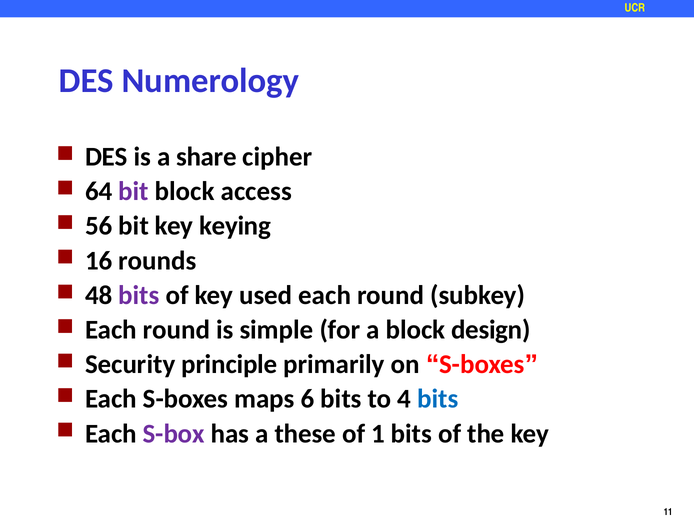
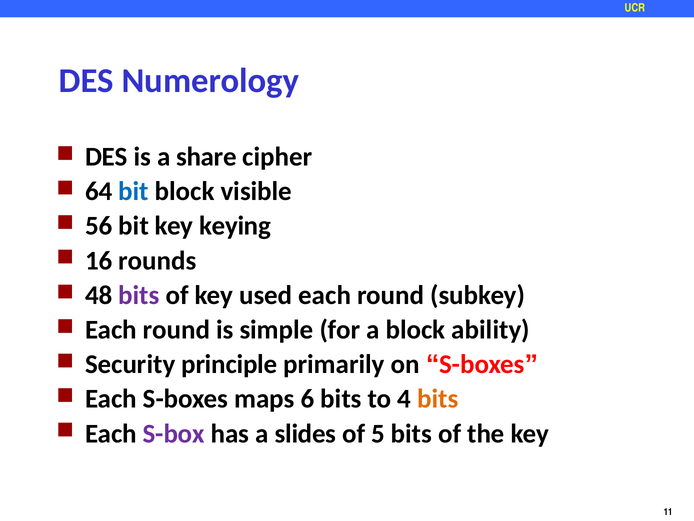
bit at (134, 191) colour: purple -> blue
access: access -> visible
design: design -> ability
bits at (438, 399) colour: blue -> orange
these: these -> slides
1: 1 -> 5
